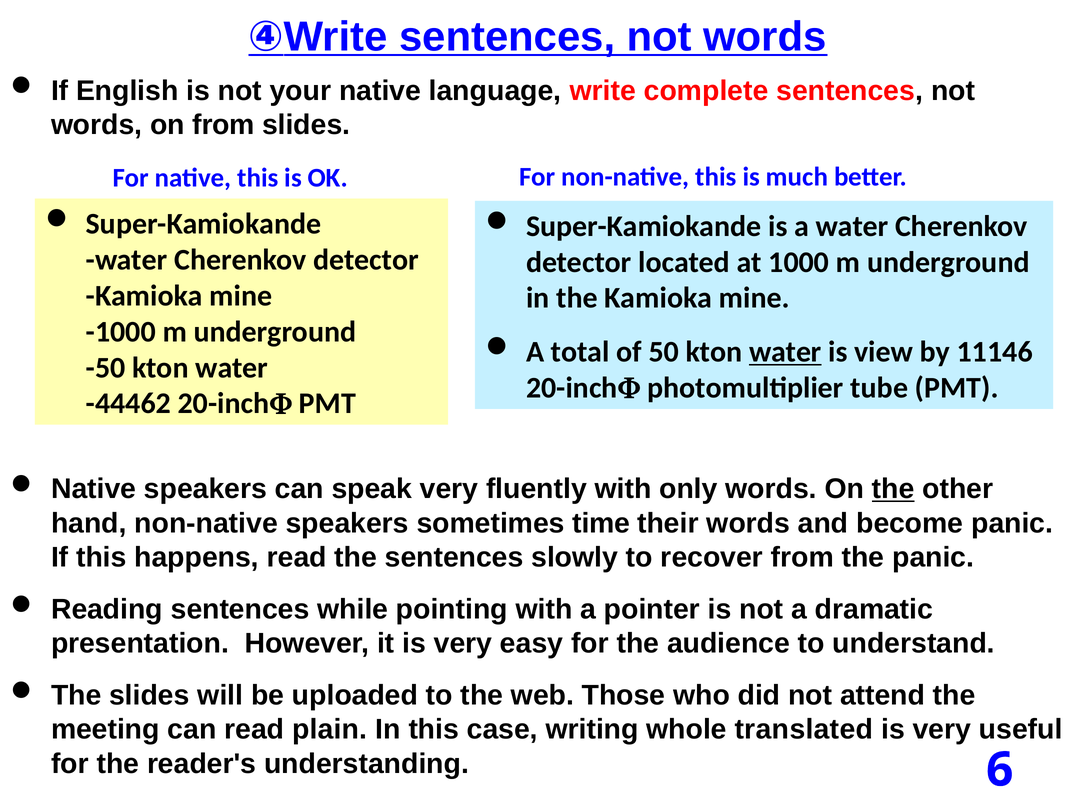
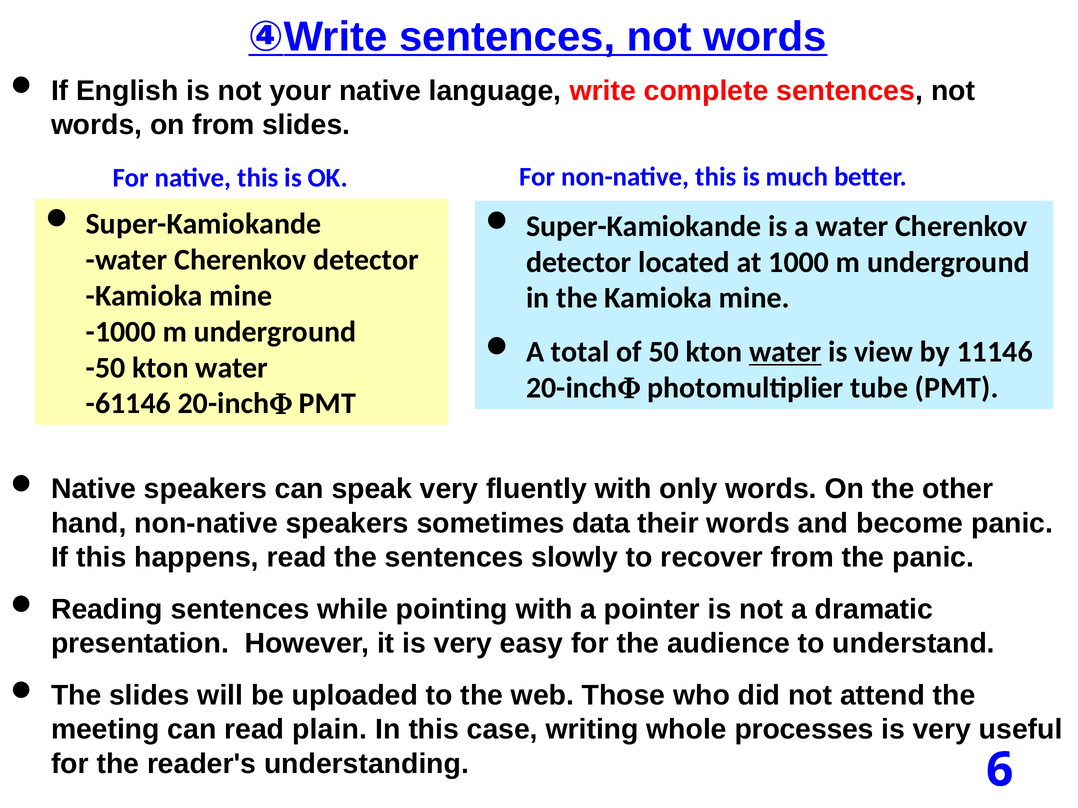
-44462: -44462 -> -61146
the at (893, 489) underline: present -> none
time: time -> data
translated: translated -> processes
